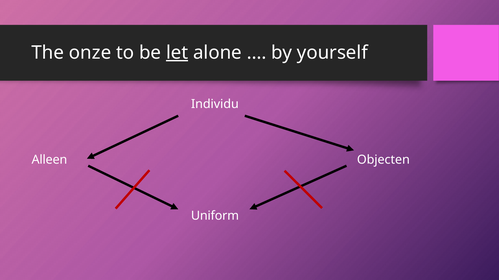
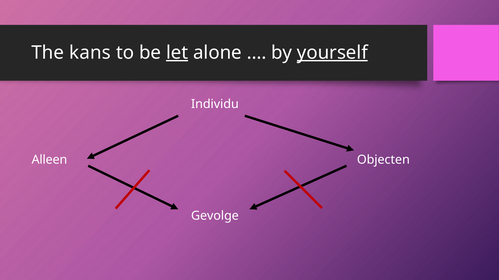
onze: onze -> kans
yourself underline: none -> present
Uniform: Uniform -> Gevolge
